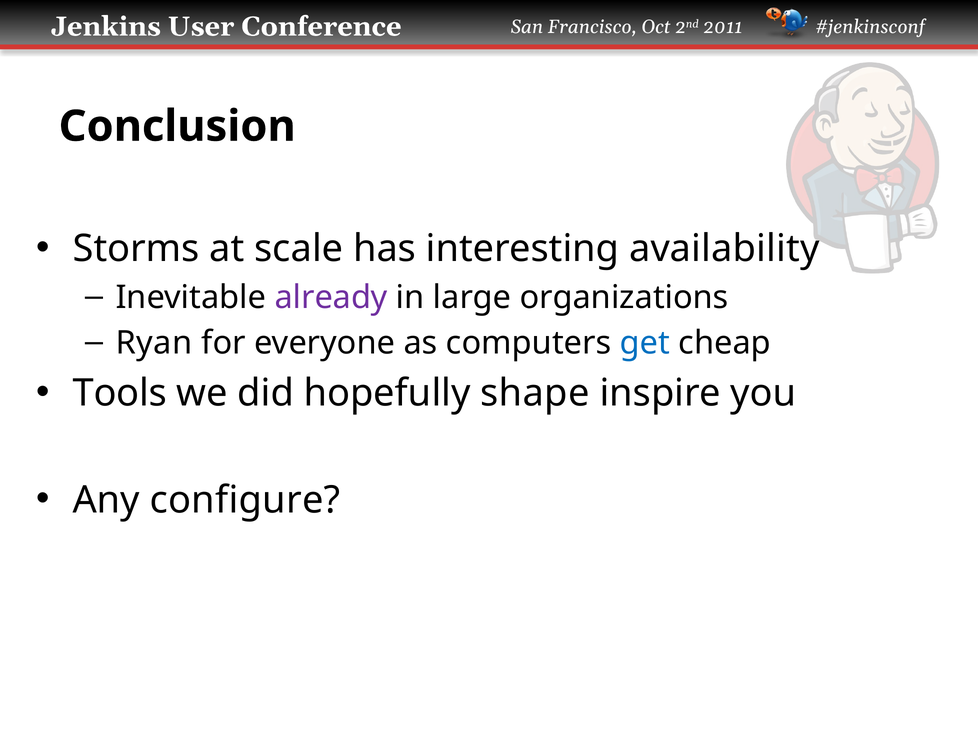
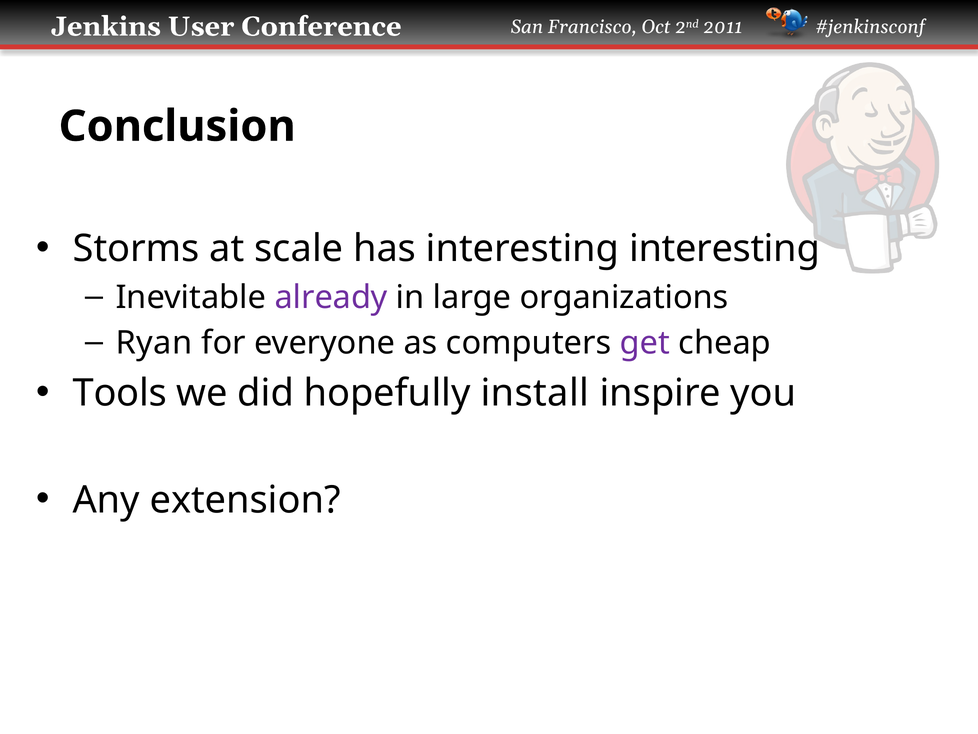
interesting availability: availability -> interesting
get colour: blue -> purple
shape: shape -> install
configure: configure -> extension
